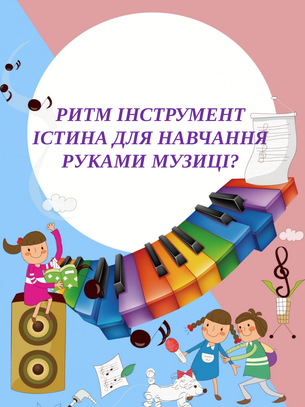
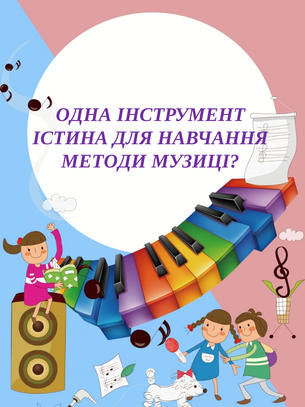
РИТМ: РИТМ -> ОДНА
РУКАМИ: РУКАМИ -> МЕТОДИ
